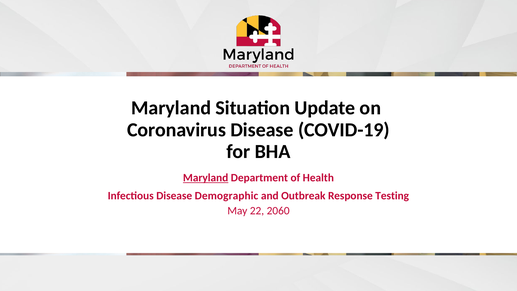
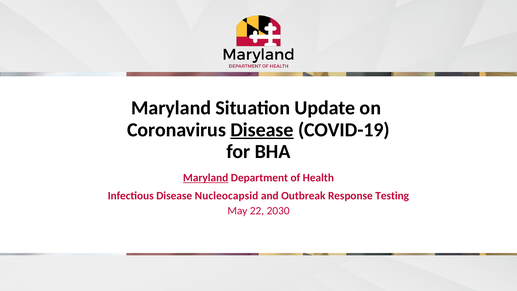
Disease at (262, 130) underline: none -> present
Demographic: Demographic -> Nucleocapsid
2060: 2060 -> 2030
